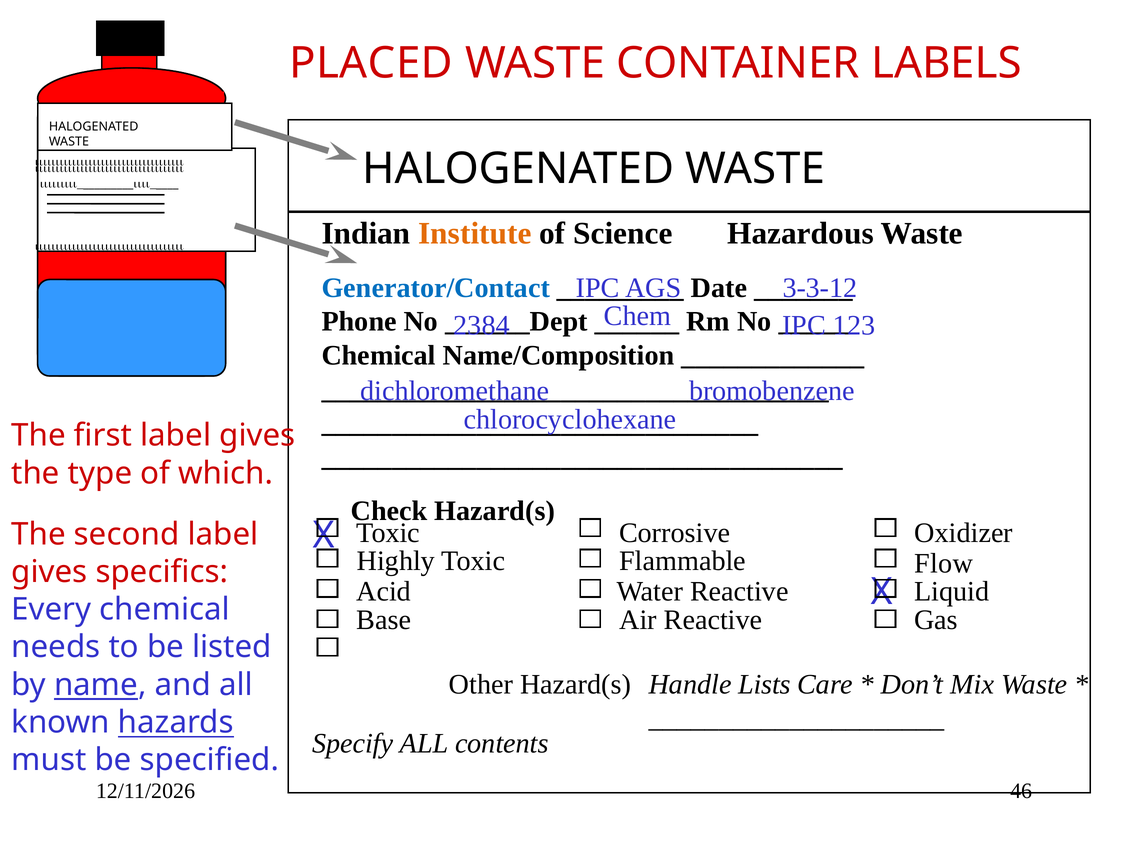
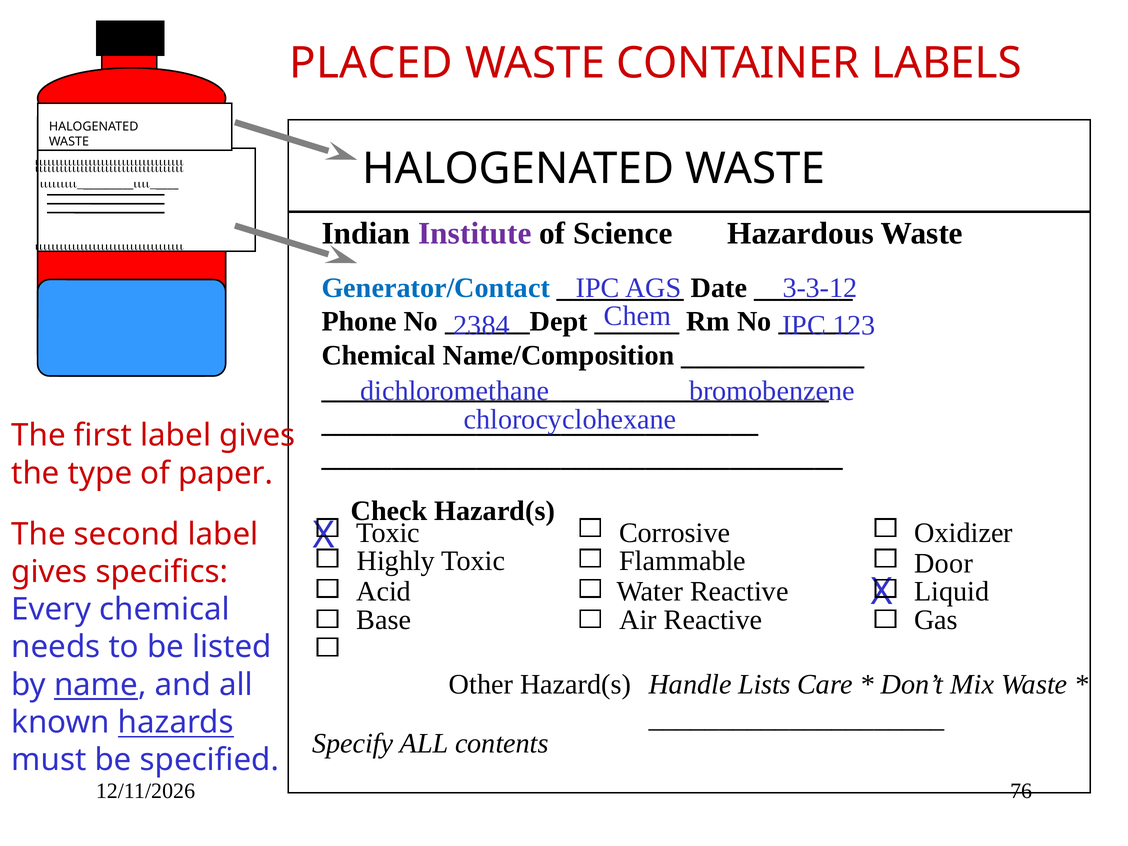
Institute colour: orange -> purple
which: which -> paper
Flow: Flow -> Door
46: 46 -> 76
